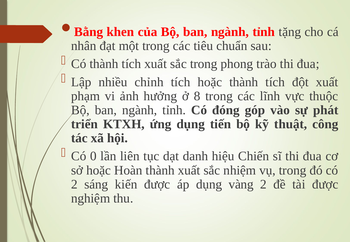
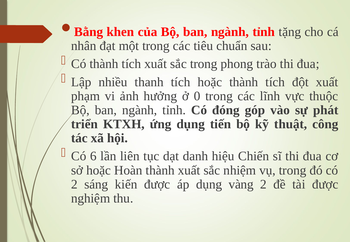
chỉnh: chỉnh -> thanh
8: 8 -> 0
0: 0 -> 6
